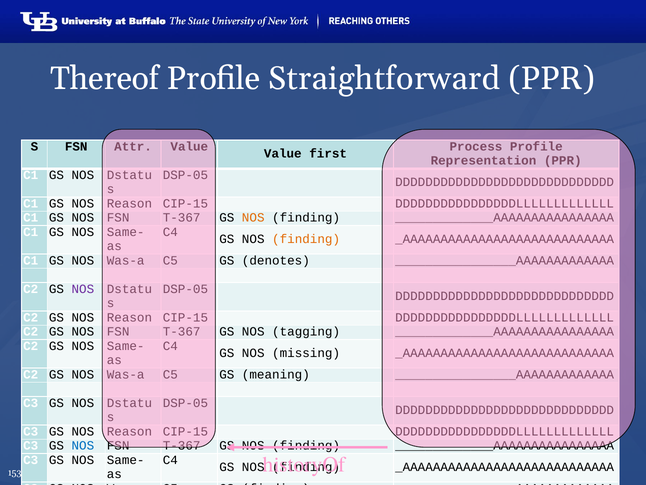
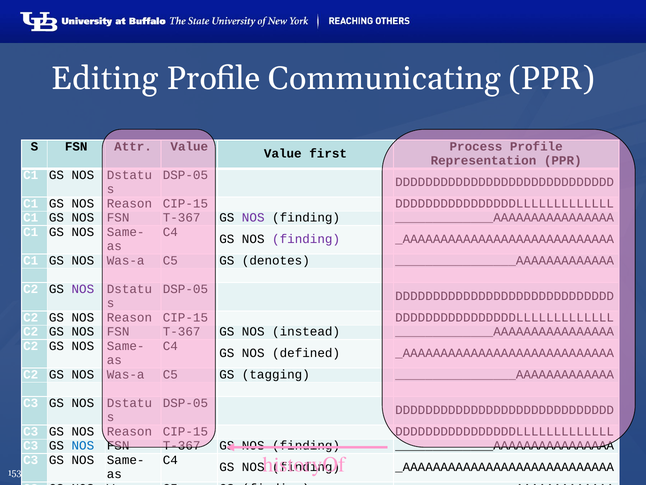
Thereof: Thereof -> Editing
Straightforward: Straightforward -> Communicating
NOS at (253, 217) colour: orange -> purple
finding at (306, 239) colour: orange -> purple
tagging: tagging -> instead
missing: missing -> defined
meaning: meaning -> tagging
